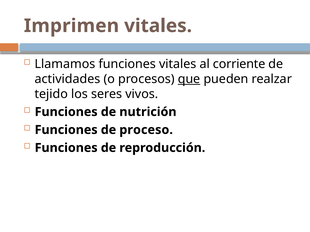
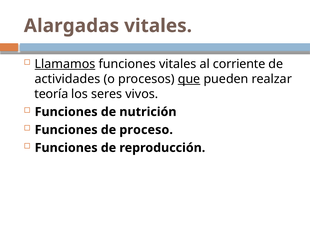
Imprimen: Imprimen -> Alargadas
Llamamos underline: none -> present
tejido: tejido -> teoría
